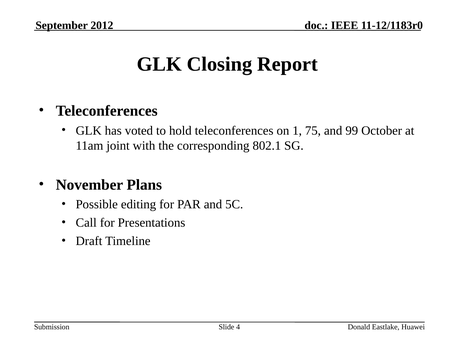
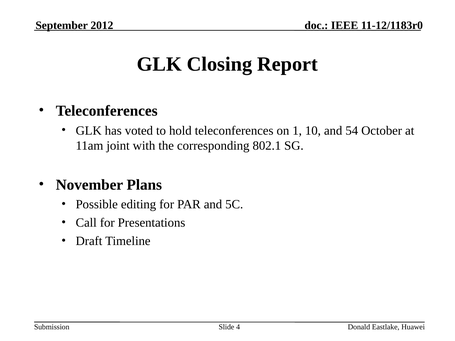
75: 75 -> 10
99: 99 -> 54
